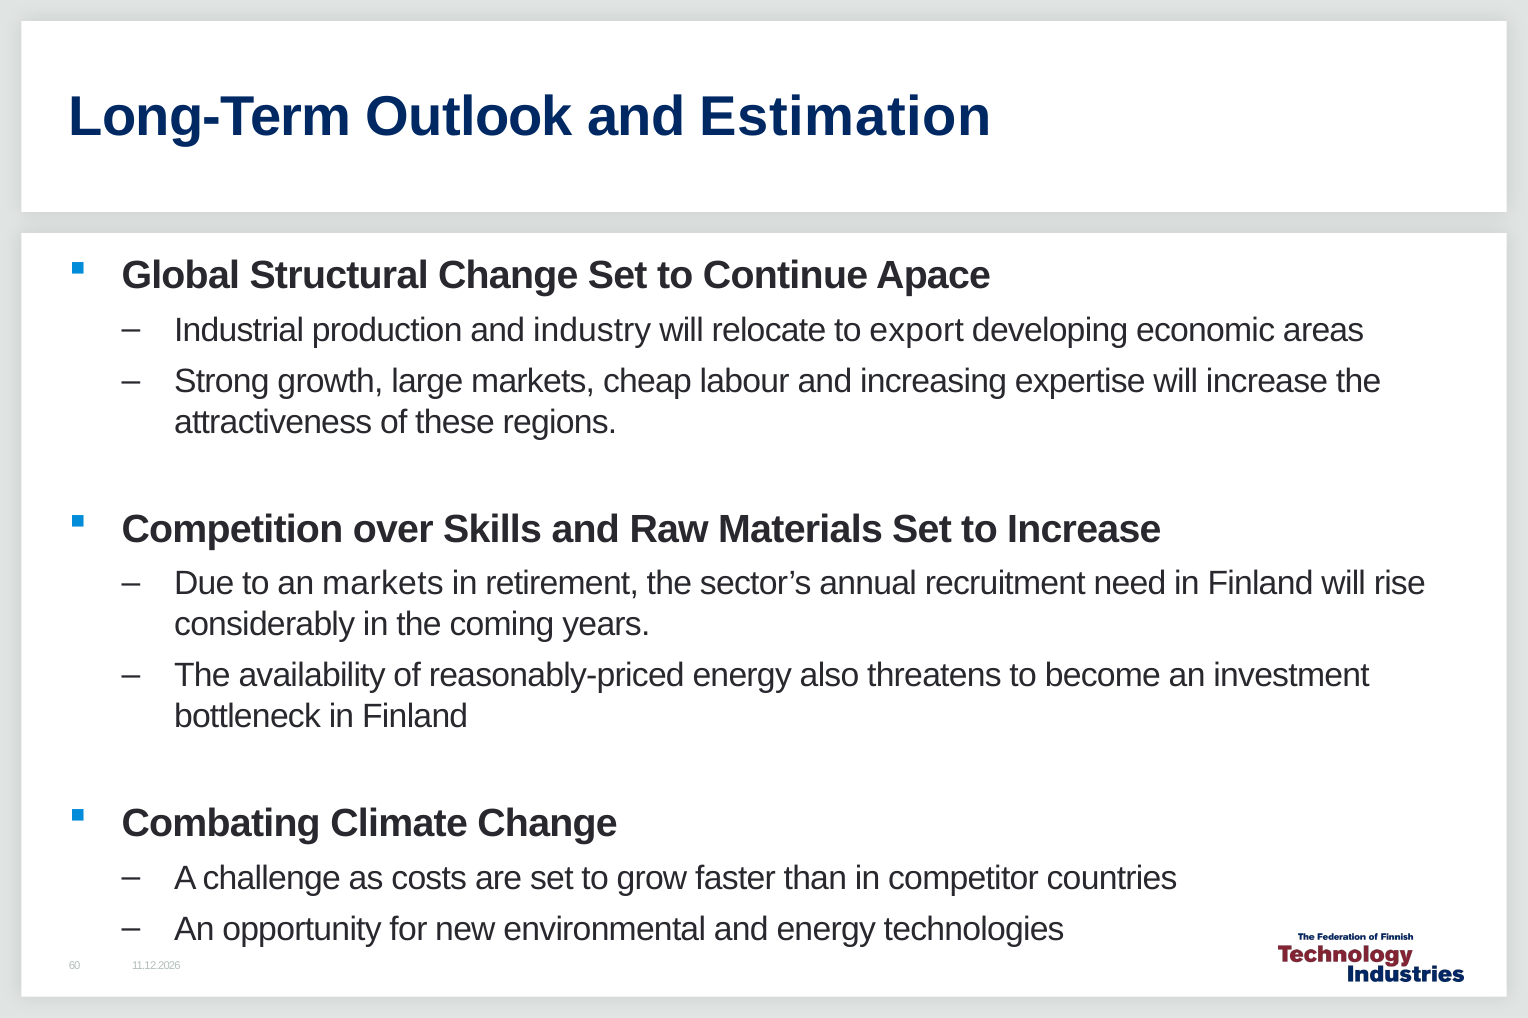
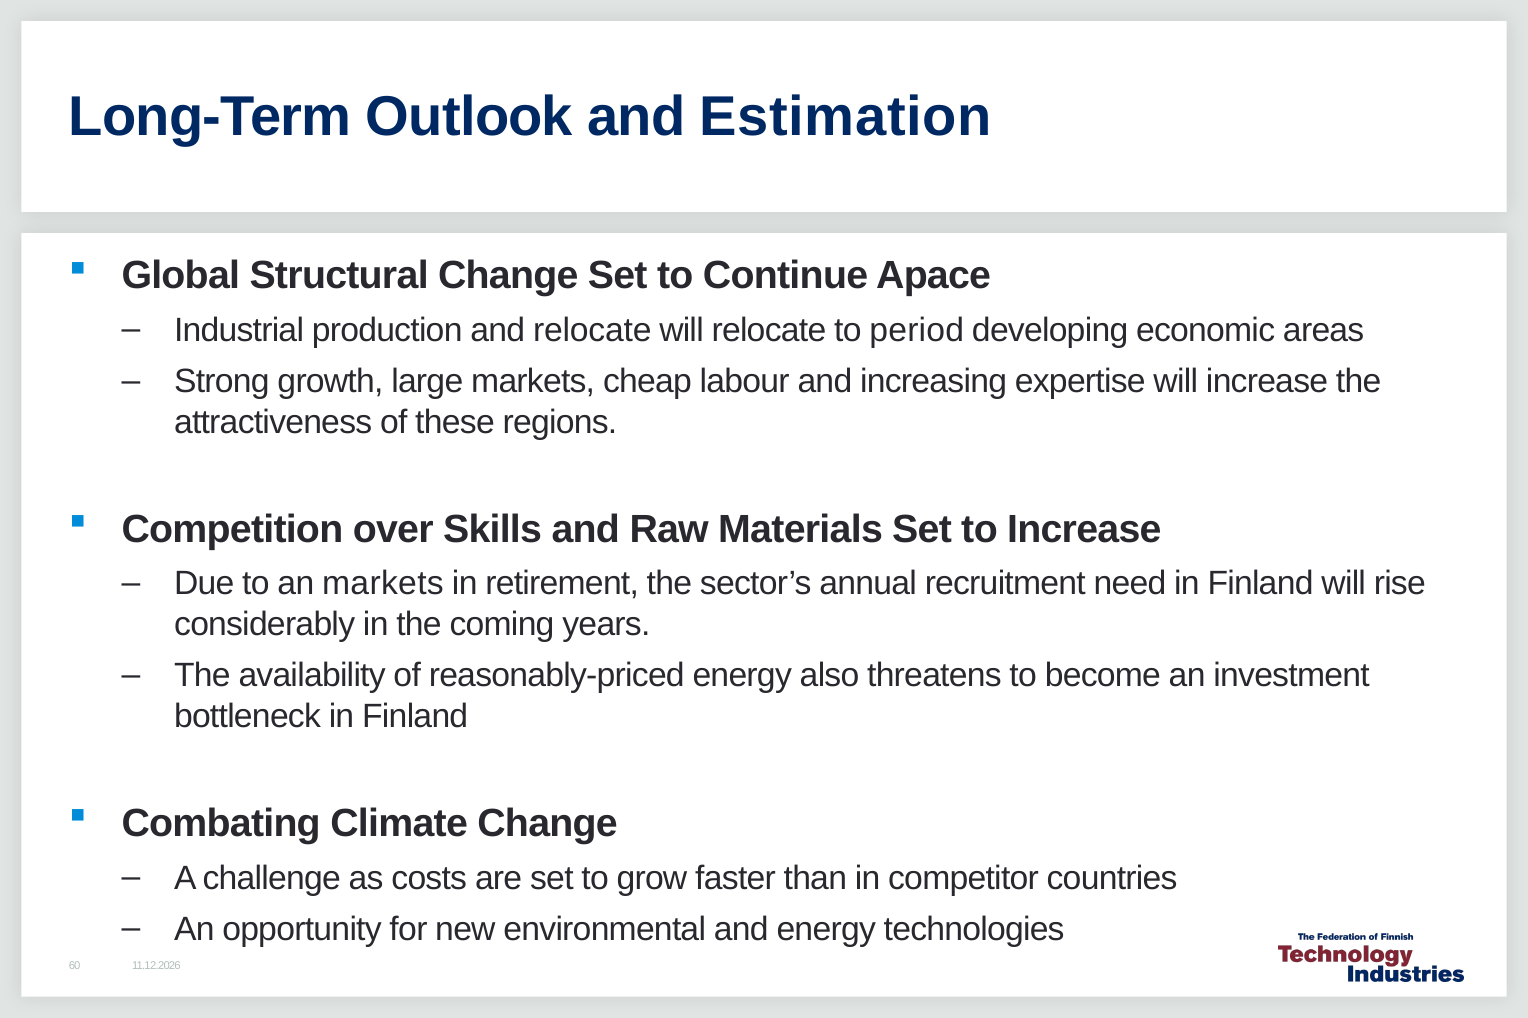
and industry: industry -> relocate
export: export -> period
